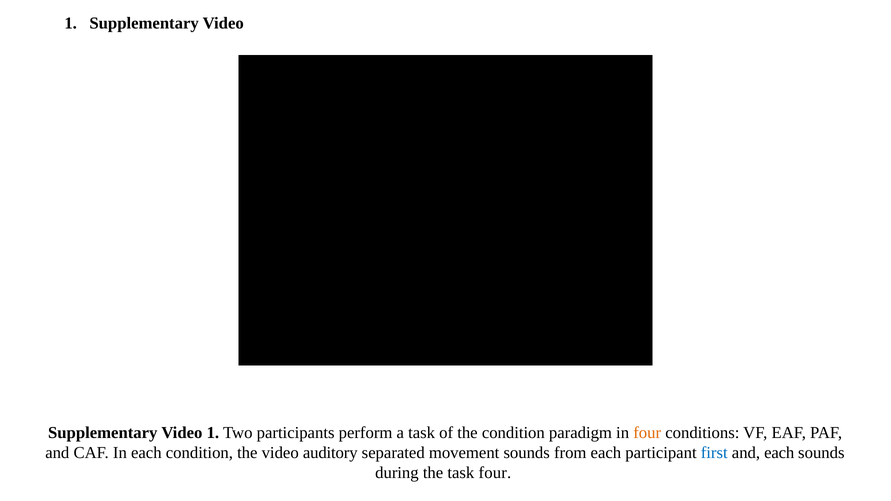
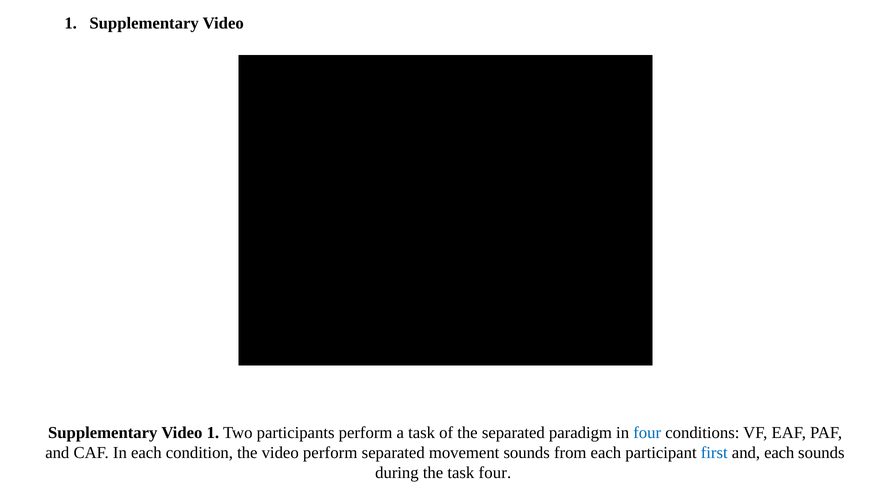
the condition: condition -> separated
four at (647, 433) colour: orange -> blue
video auditory: auditory -> perform
